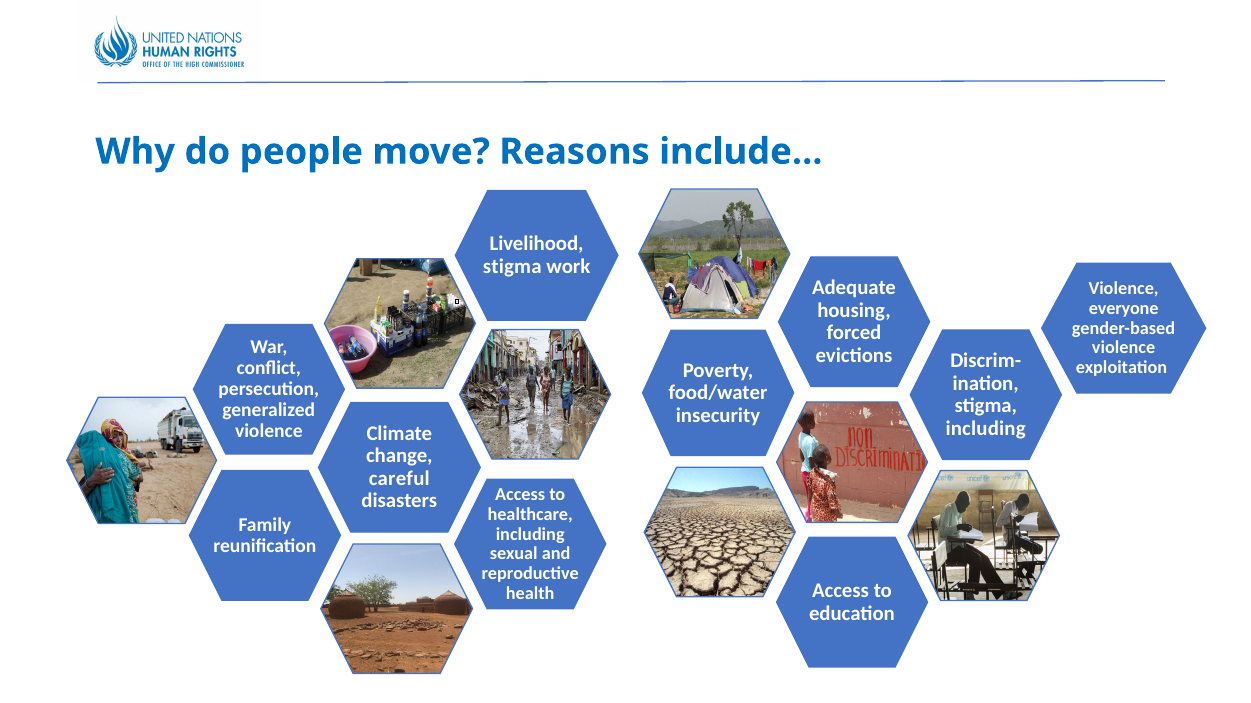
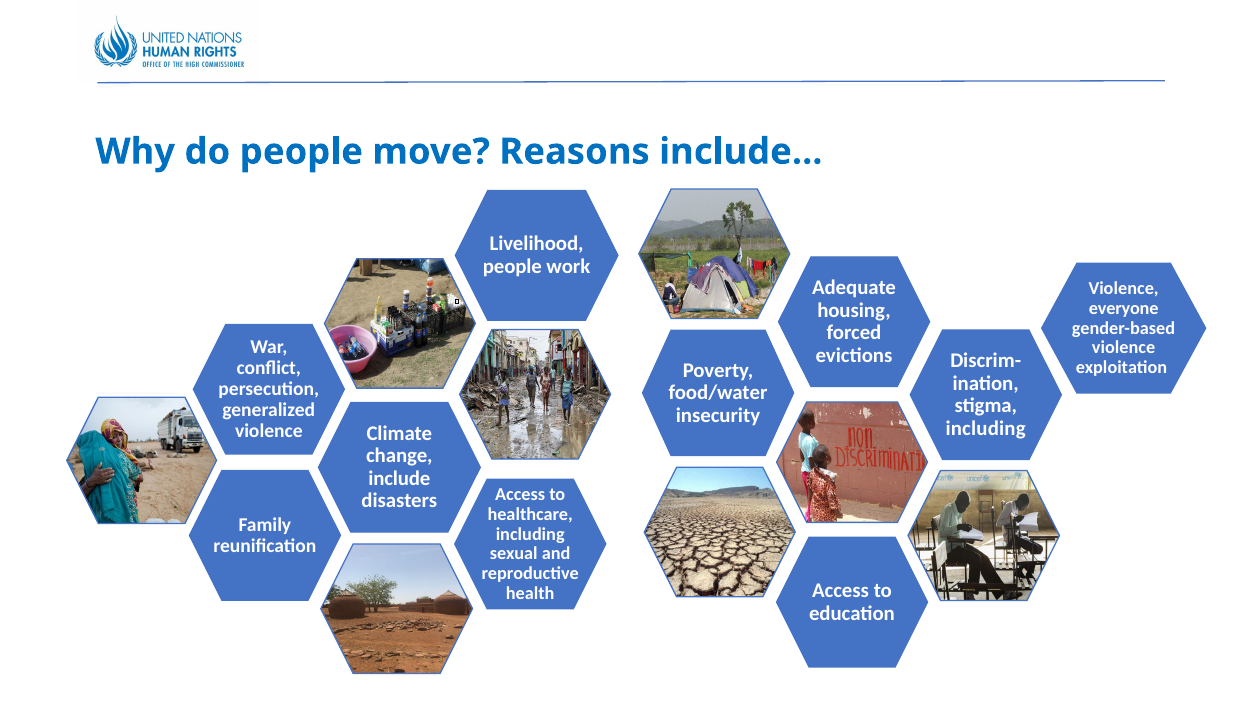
stigma at (512, 267): stigma -> people
careful at (399, 479): careful -> include
